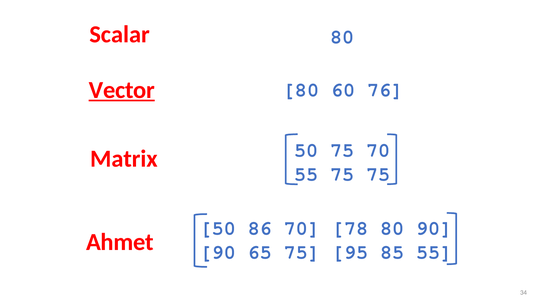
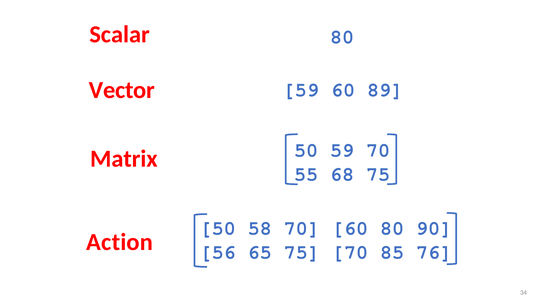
Vector underline: present -> none
80 at (301, 90): 80 -> 59
76: 76 -> 89
50 75: 75 -> 59
55 75: 75 -> 68
86: 86 -> 58
70 78: 78 -> 60
Ahmet: Ahmet -> Action
90 at (218, 253): 90 -> 56
75 95: 95 -> 70
85 55: 55 -> 76
